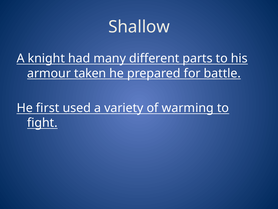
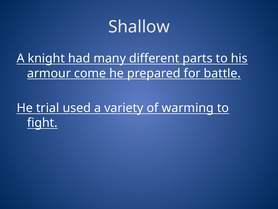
taken: taken -> come
first: first -> trial
